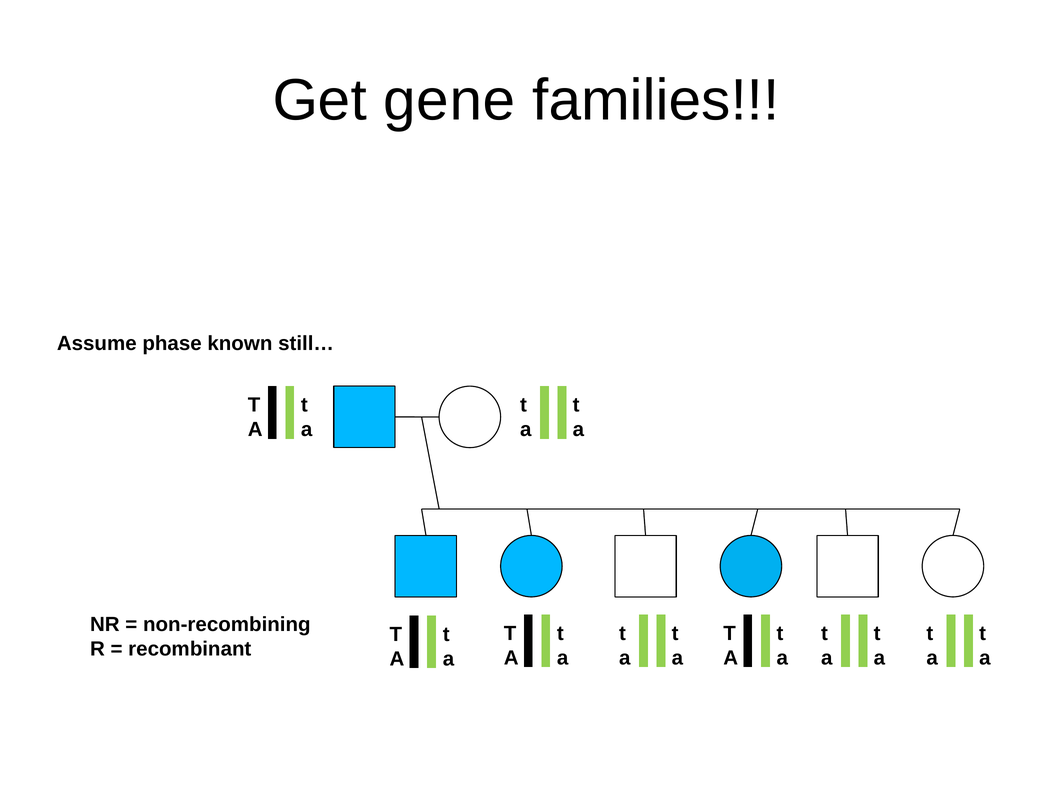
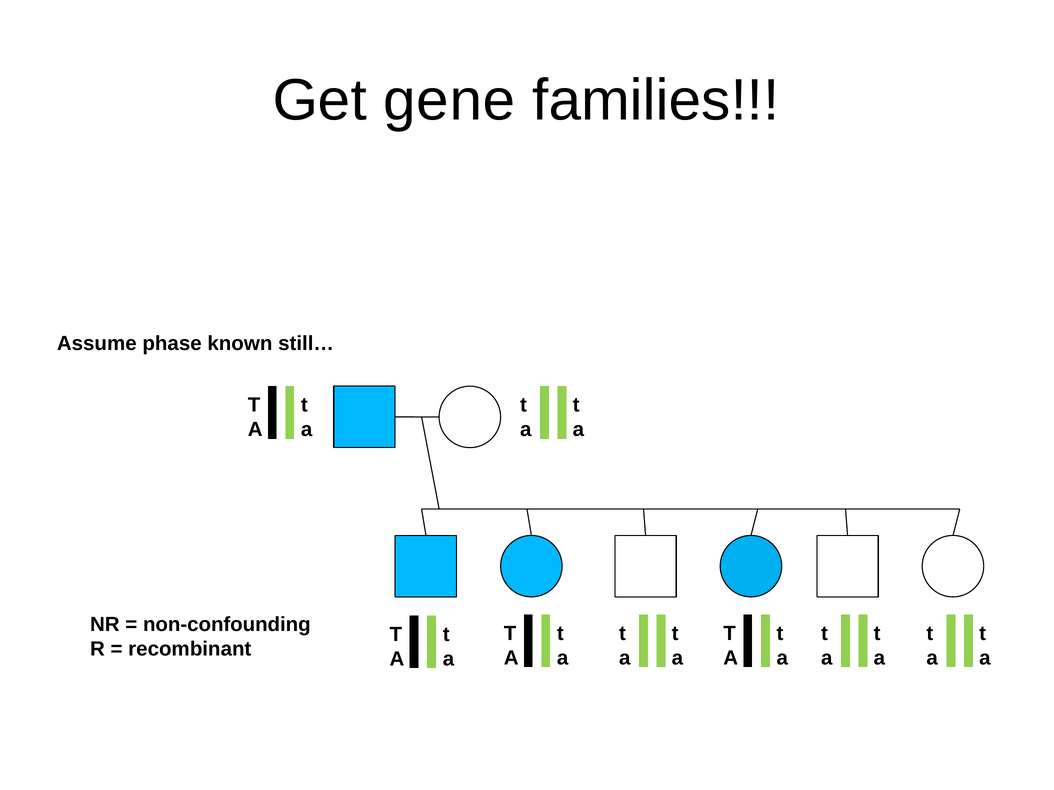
non-recombining: non-recombining -> non-confounding
